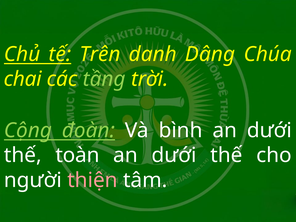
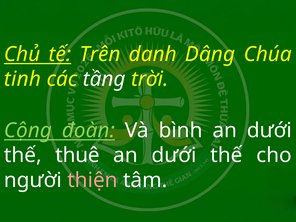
chai: chai -> tinh
tầng colour: light green -> white
toàn: toàn -> thuê
